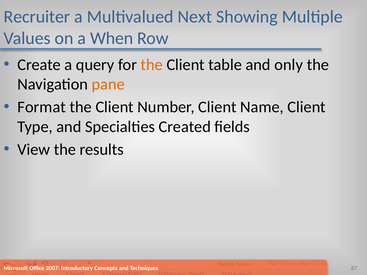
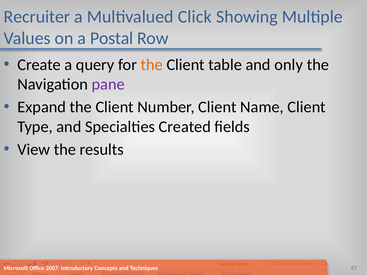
Next: Next -> Click
When: When -> Postal
pane colour: orange -> purple
Format: Format -> Expand
